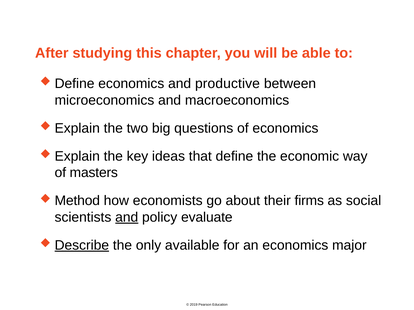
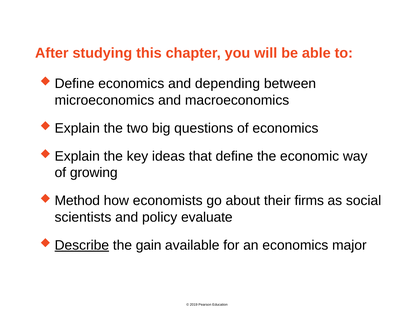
productive: productive -> depending
masters: masters -> growing
and at (127, 218) underline: present -> none
only: only -> gain
